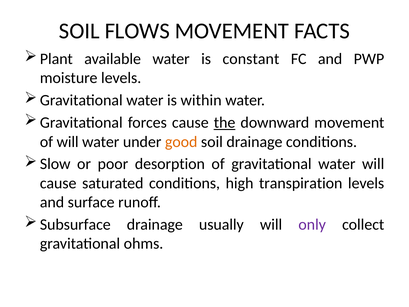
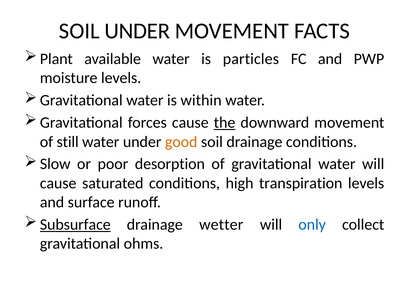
SOIL FLOWS: FLOWS -> UNDER
constant: constant -> particles
of will: will -> still
Subsurface underline: none -> present
usually: usually -> wetter
only colour: purple -> blue
